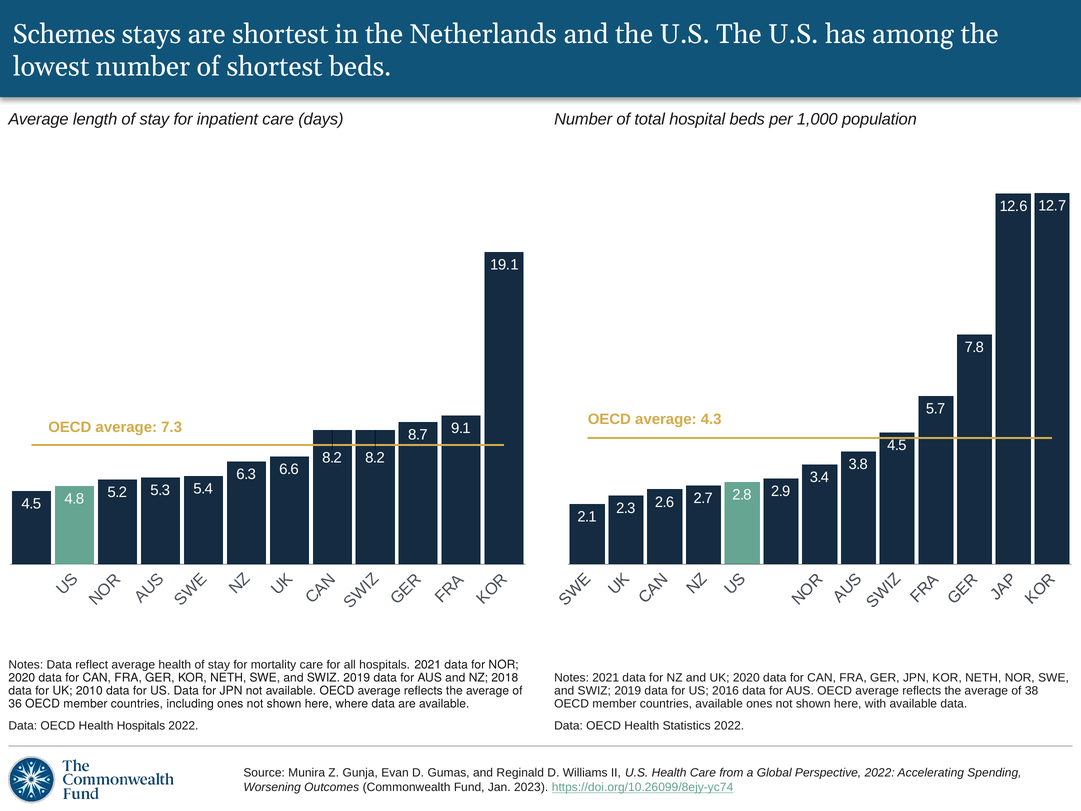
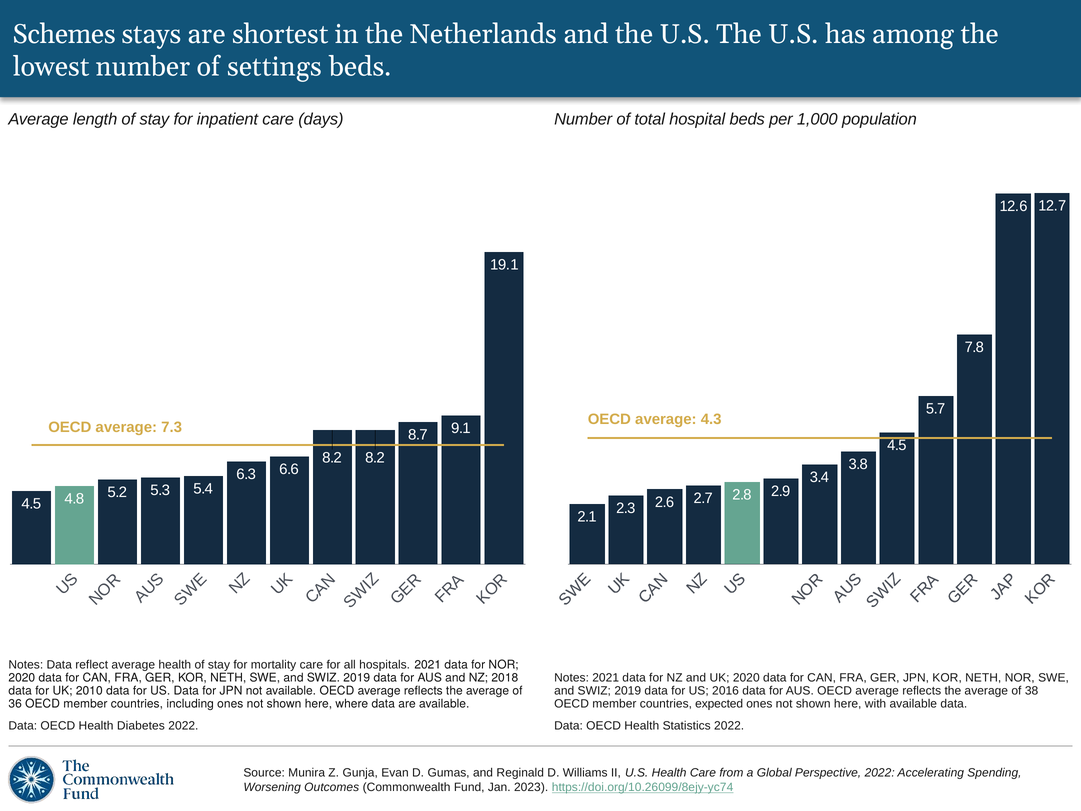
of shortest: shortest -> settings
countries available: available -> expected
Health Hospitals: Hospitals -> Diabetes
